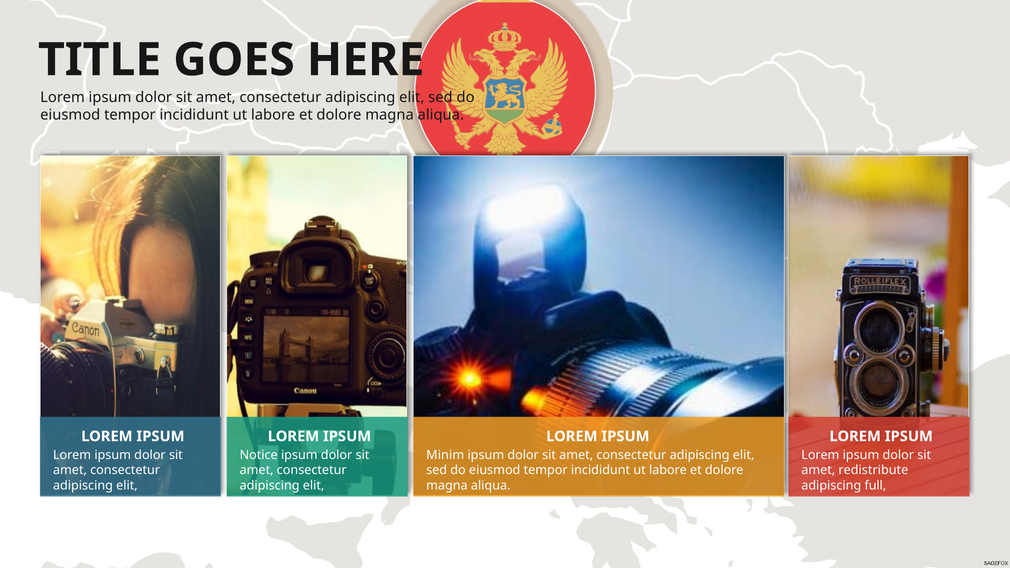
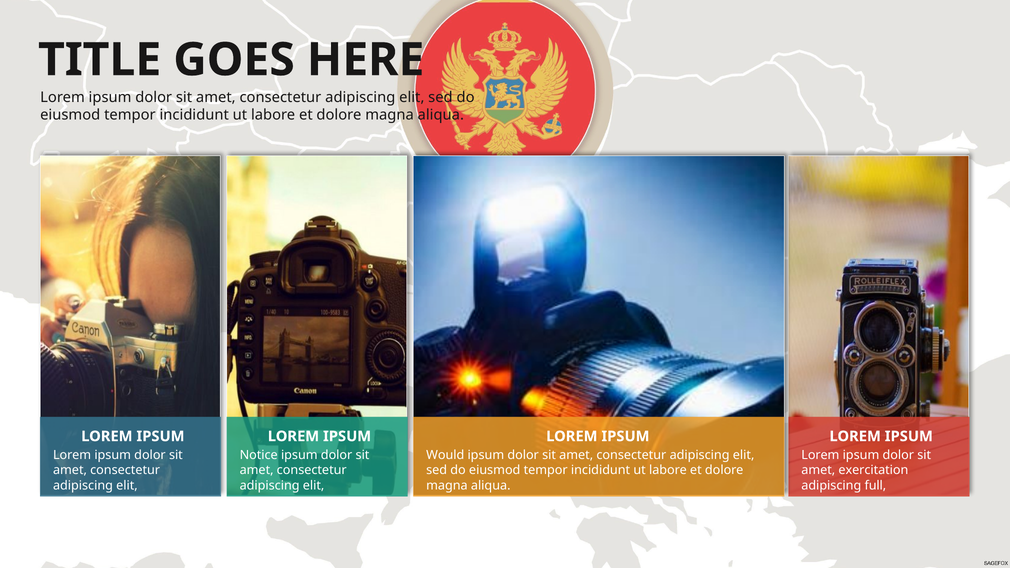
Minim: Minim -> Would
redistribute: redistribute -> exercitation
